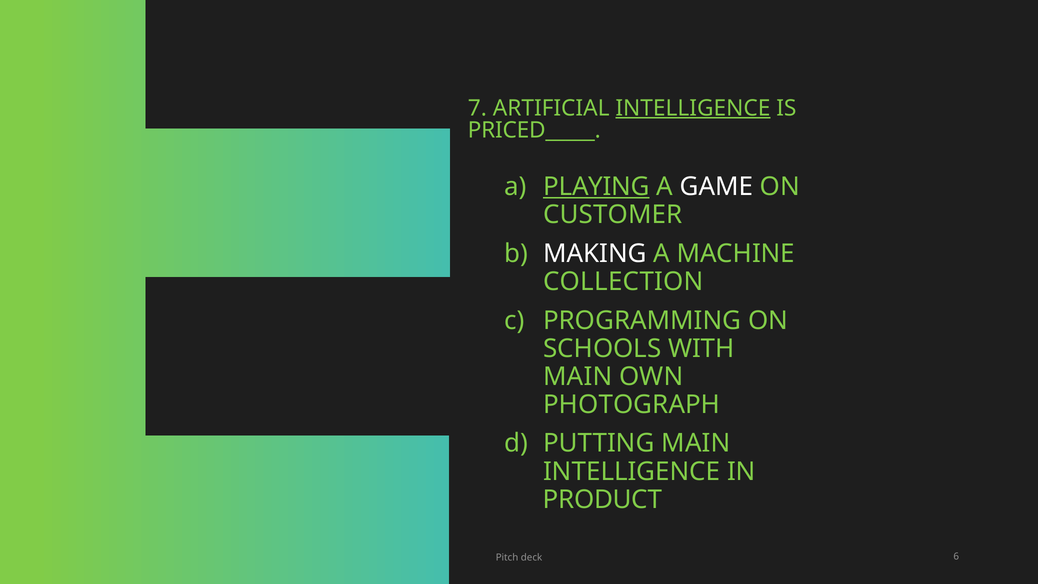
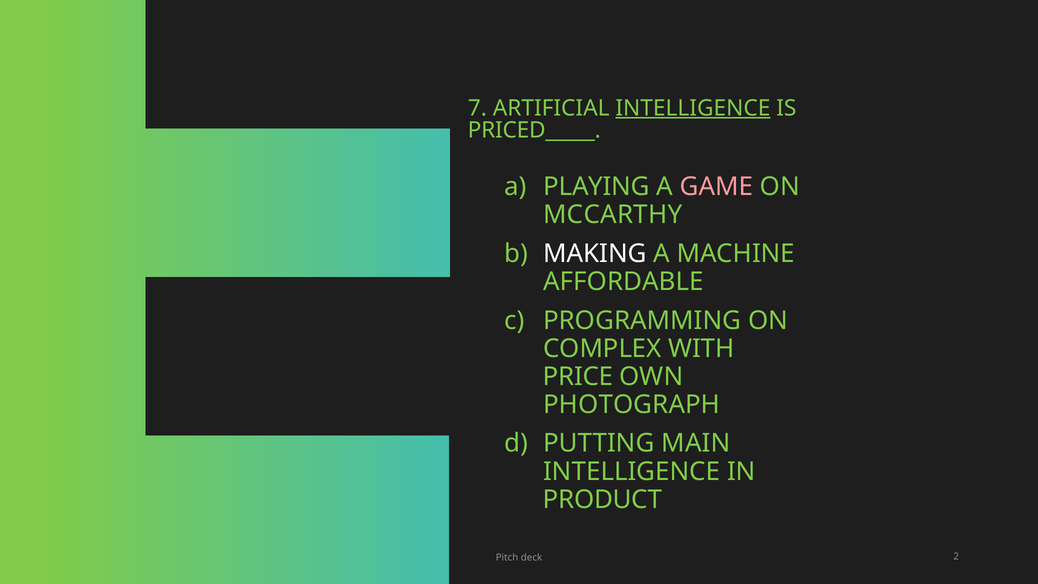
PLAYING underline: present -> none
GAME colour: white -> pink
CUSTOMER: CUSTOMER -> MCCARTHY
COLLECTION: COLLECTION -> AFFORDABLE
SCHOOLS: SCHOOLS -> COMPLEX
MAIN at (578, 376): MAIN -> PRICE
6: 6 -> 2
